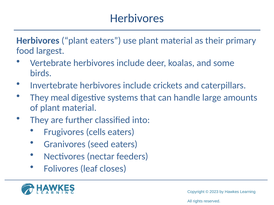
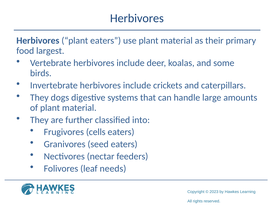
meal: meal -> dogs
closes: closes -> needs
